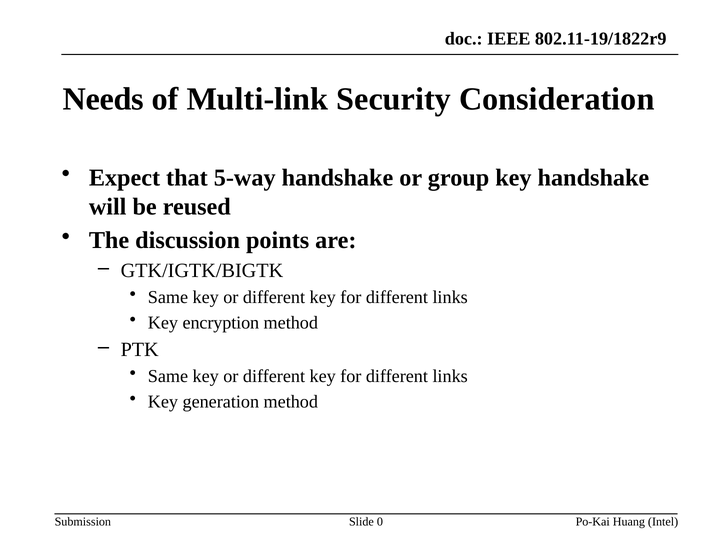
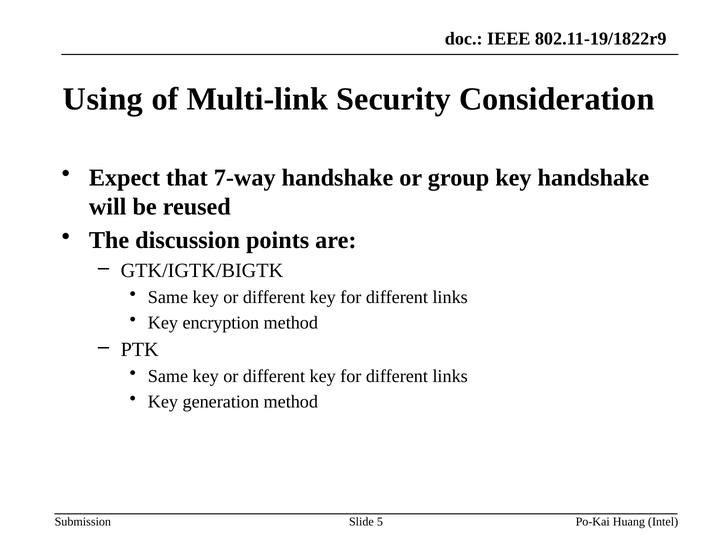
Needs: Needs -> Using
5-way: 5-way -> 7-way
0: 0 -> 5
